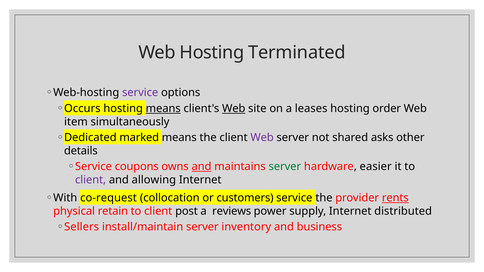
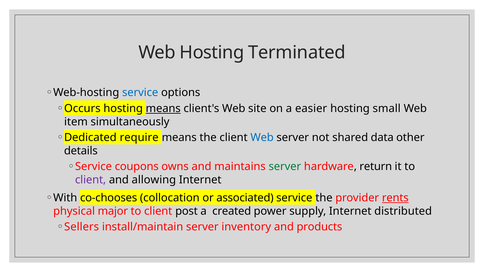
service at (140, 93) colour: purple -> blue
Web at (234, 109) underline: present -> none
leases: leases -> easier
order: order -> small
marked: marked -> require
Web at (262, 138) colour: purple -> blue
asks: asks -> data
and at (201, 167) underline: present -> none
easier: easier -> return
co-request: co-request -> co-chooses
customers: customers -> associated
retain: retain -> major
reviews: reviews -> created
business: business -> products
